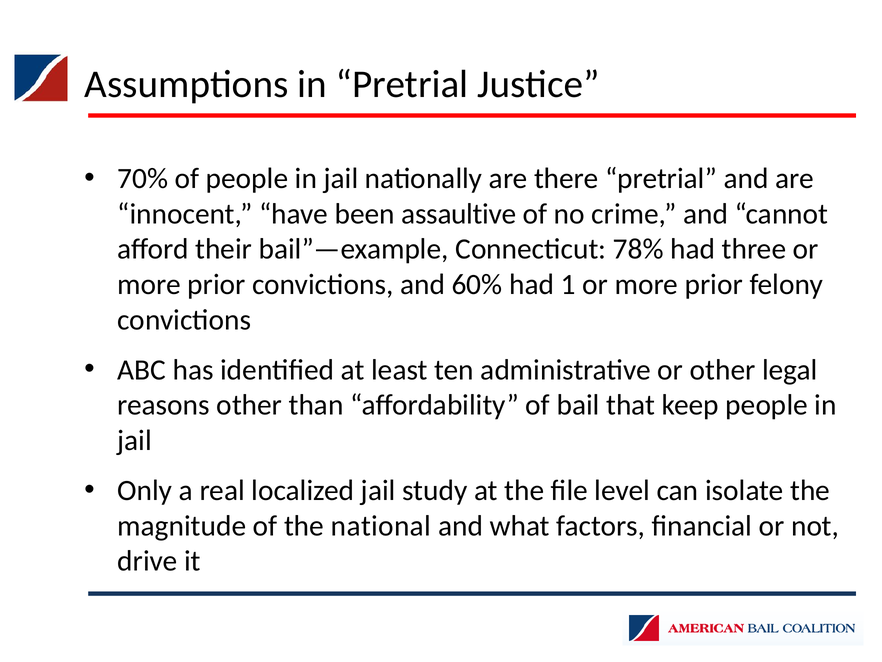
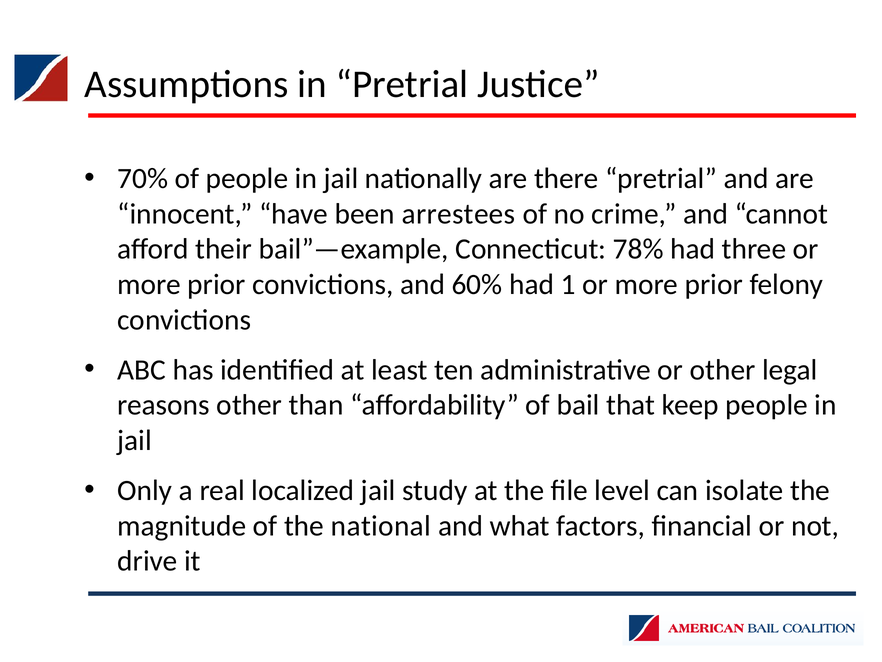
assaultive: assaultive -> arrestees
